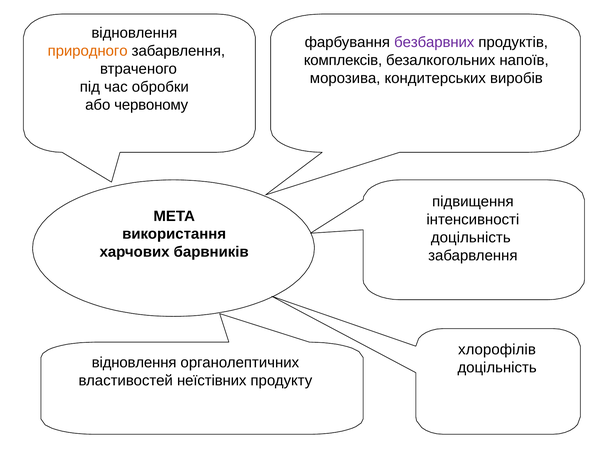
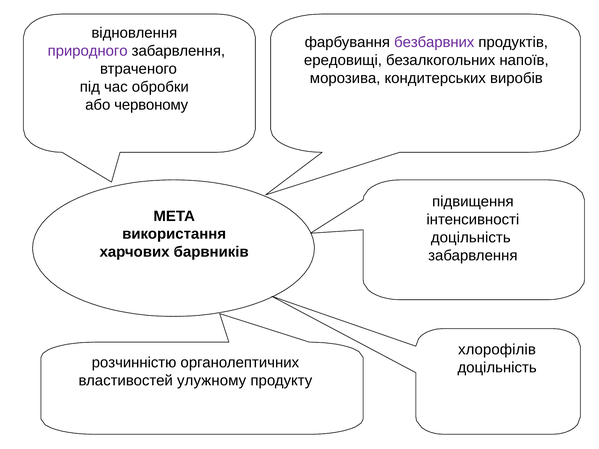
природного colour: orange -> purple
комплексів: комплексів -> ередовищі
відновлення at (134, 363): відновлення -> розчинністю
неїстівних: неїстівних -> улужному
